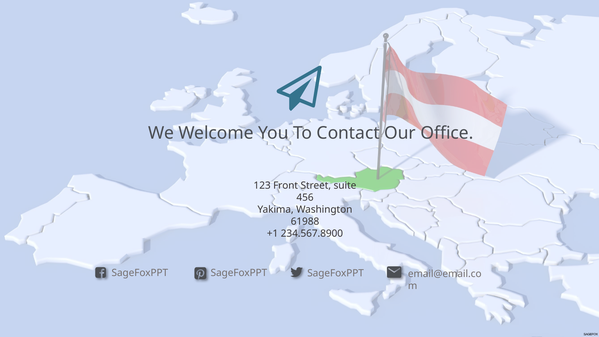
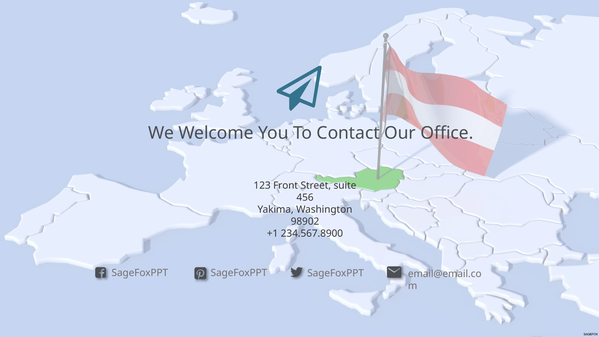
61988: 61988 -> 98902
